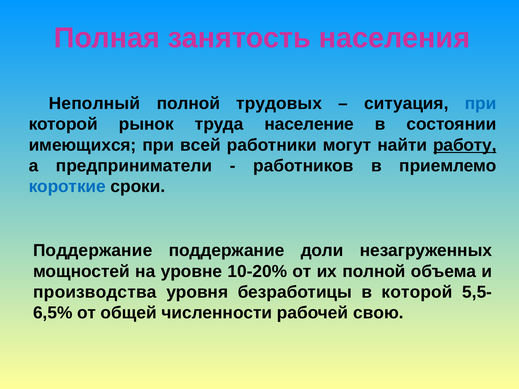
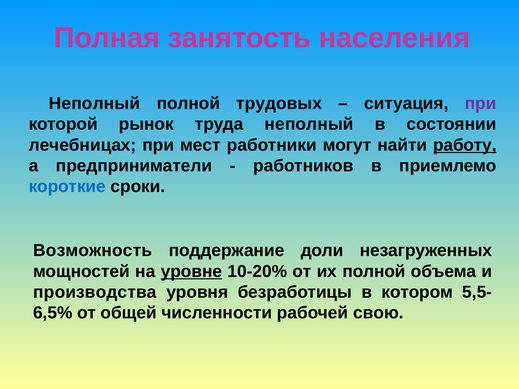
при at (481, 104) colour: blue -> purple
труда население: население -> неполный
имеющихся: имеющихся -> лечебницах
всей: всей -> мест
Поддержание at (93, 251): Поддержание -> Возможность
уровне underline: none -> present
в которой: которой -> котором
